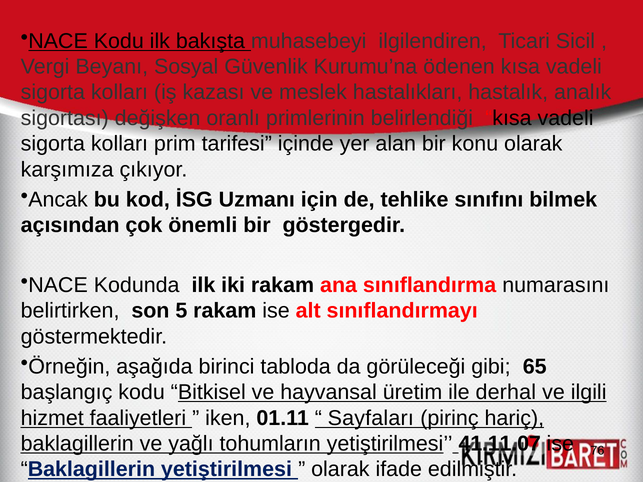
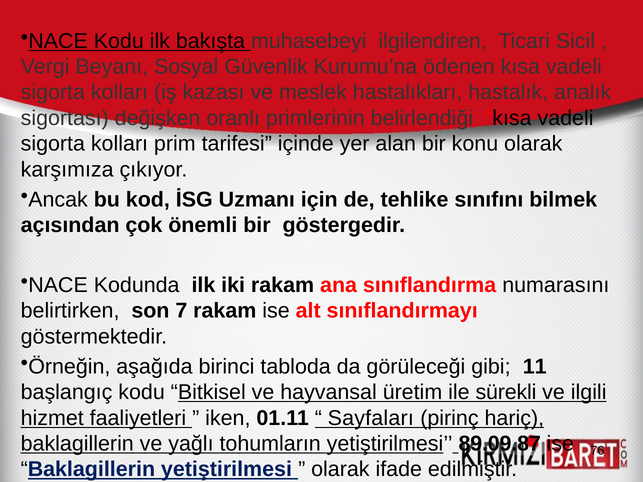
5: 5 -> 7
65: 65 -> 11
derhal: derhal -> sürekli
41.11.07: 41.11.07 -> 89.09.87
